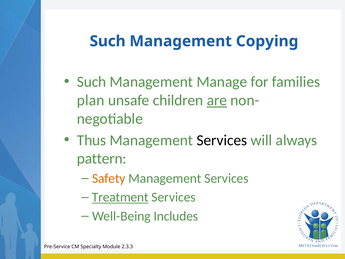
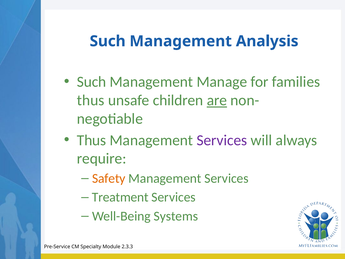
Copying: Copying -> Analysis
plan at (91, 100): plan -> thus
Services at (222, 140) colour: black -> purple
pattern: pattern -> require
Treatment underline: present -> none
Includes: Includes -> Systems
